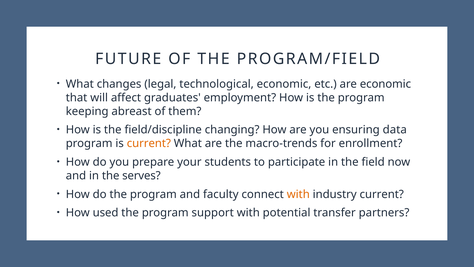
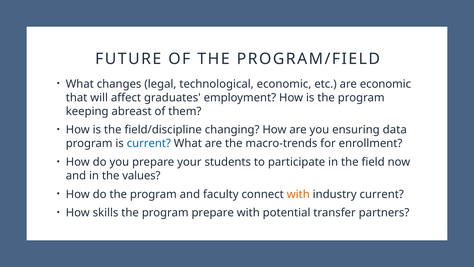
current at (149, 143) colour: orange -> blue
serves: serves -> values
used: used -> skills
program support: support -> prepare
